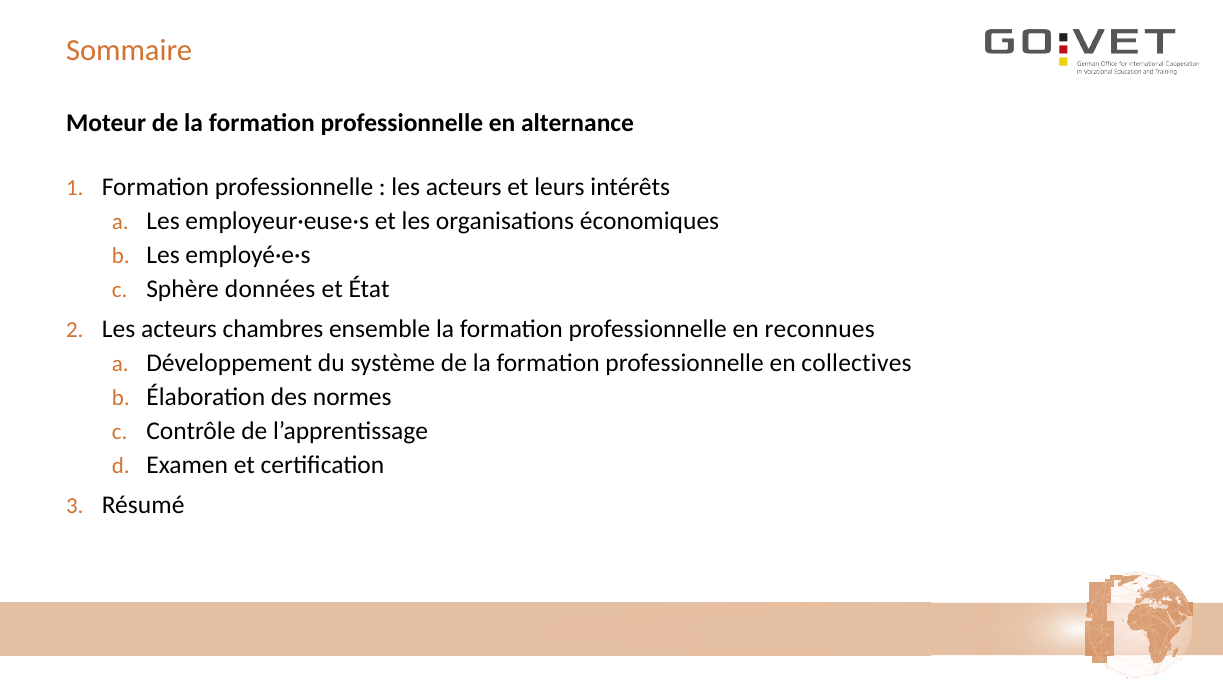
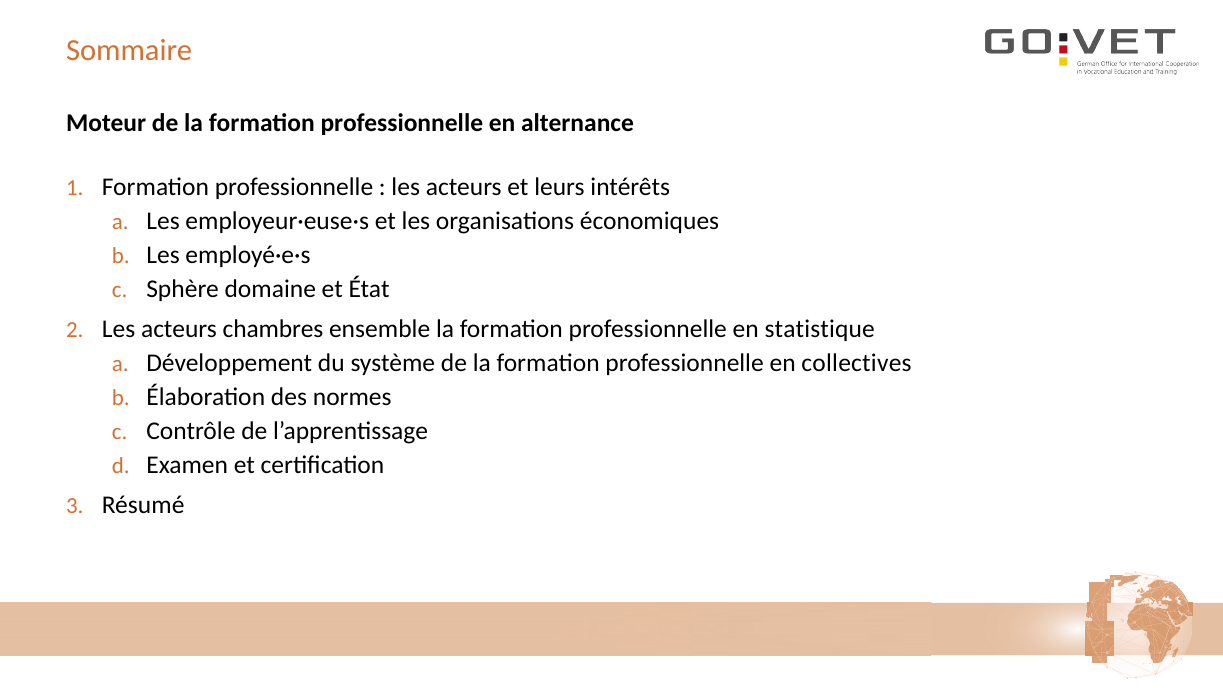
données: données -> domaine
reconnues: reconnues -> statistique
